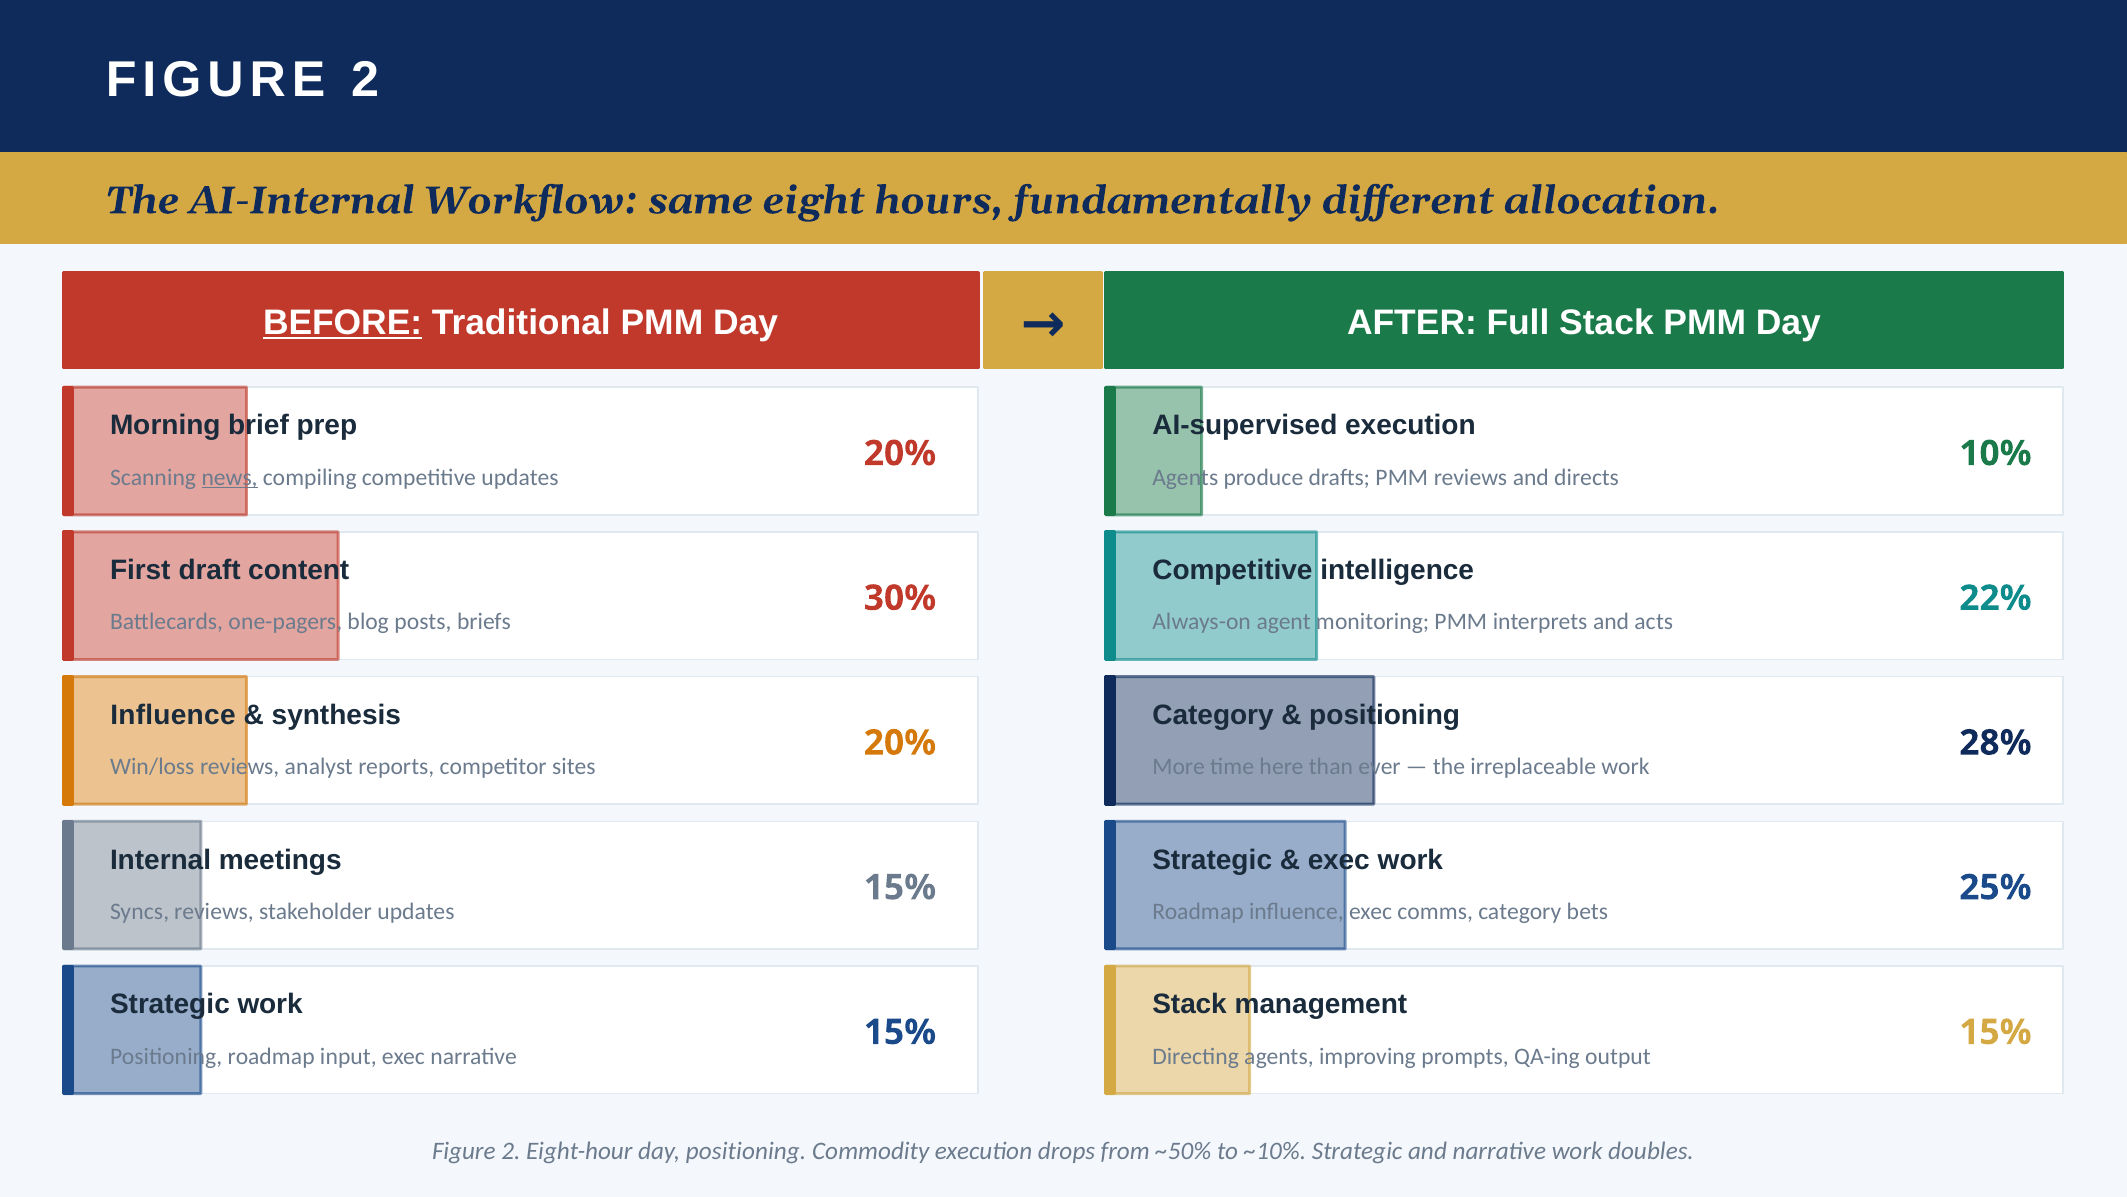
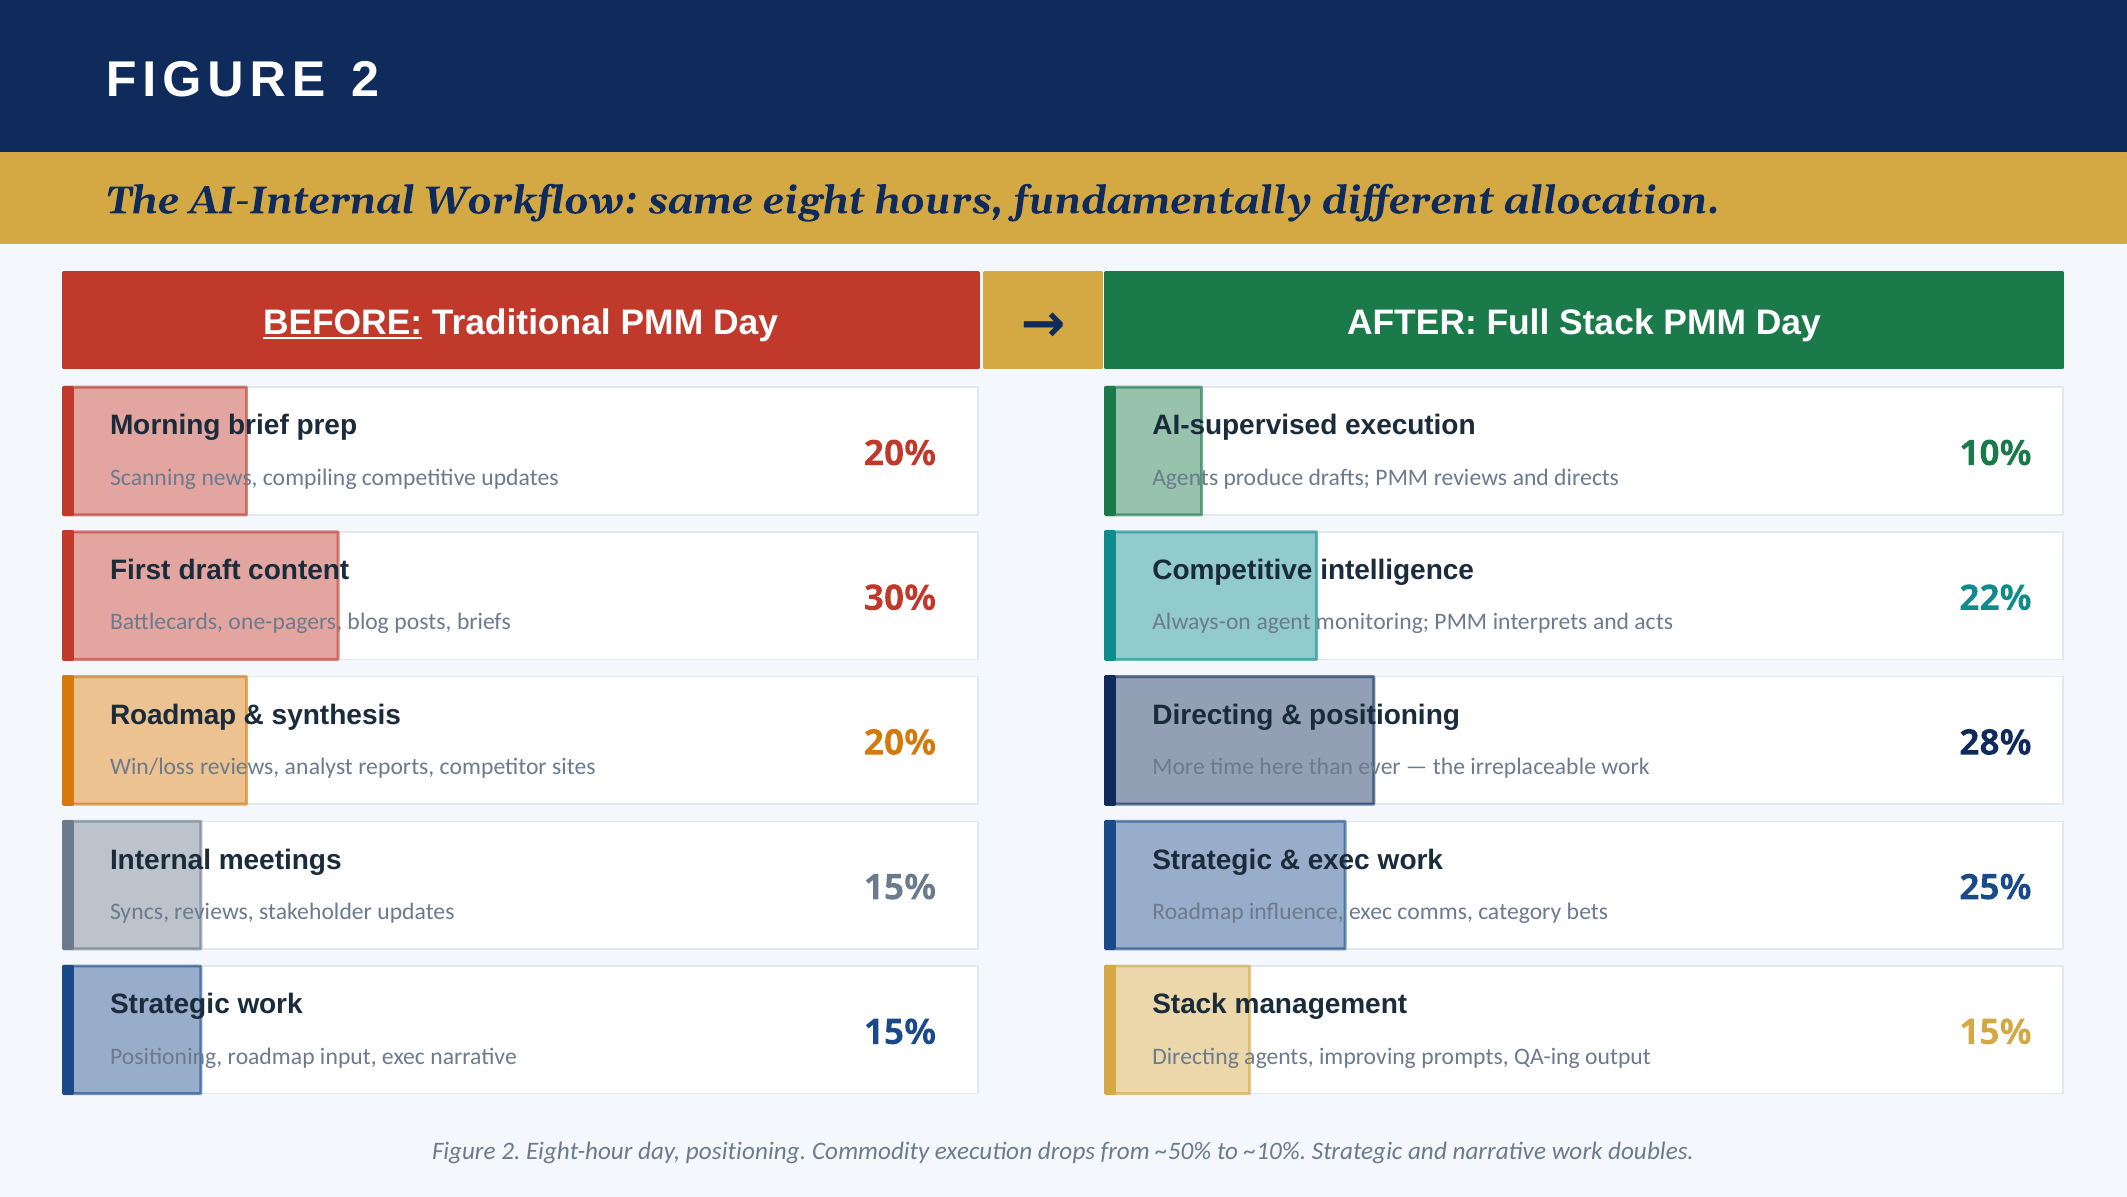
news underline: present -> none
Influence at (173, 715): Influence -> Roadmap
Category at (1213, 715): Category -> Directing
